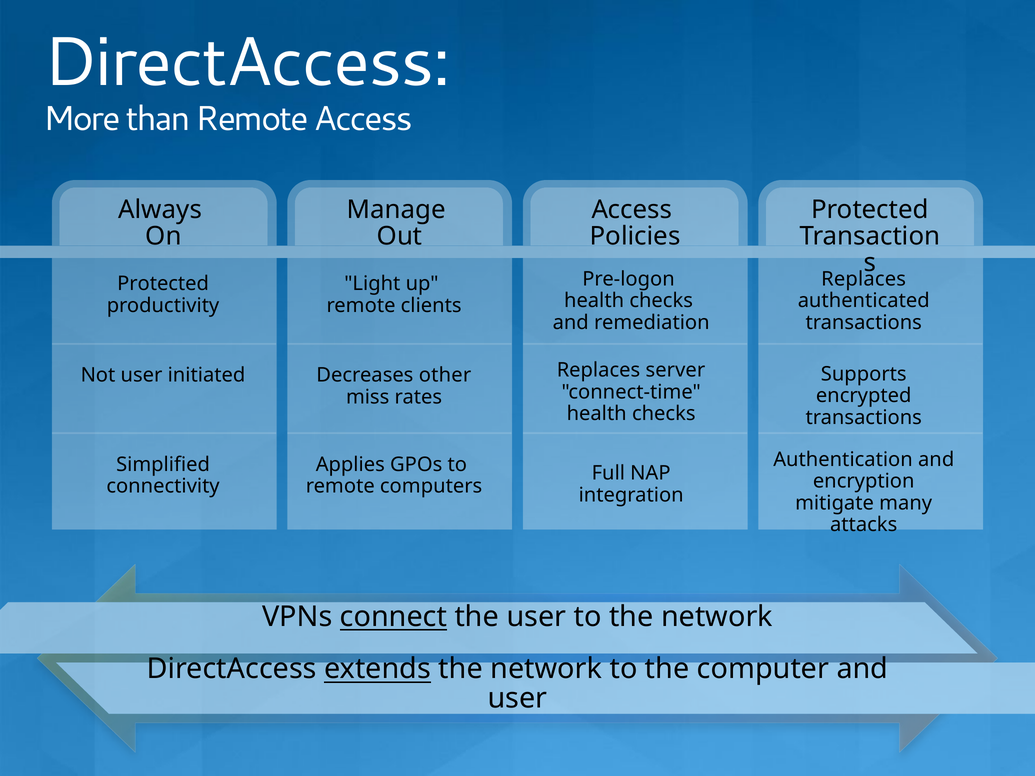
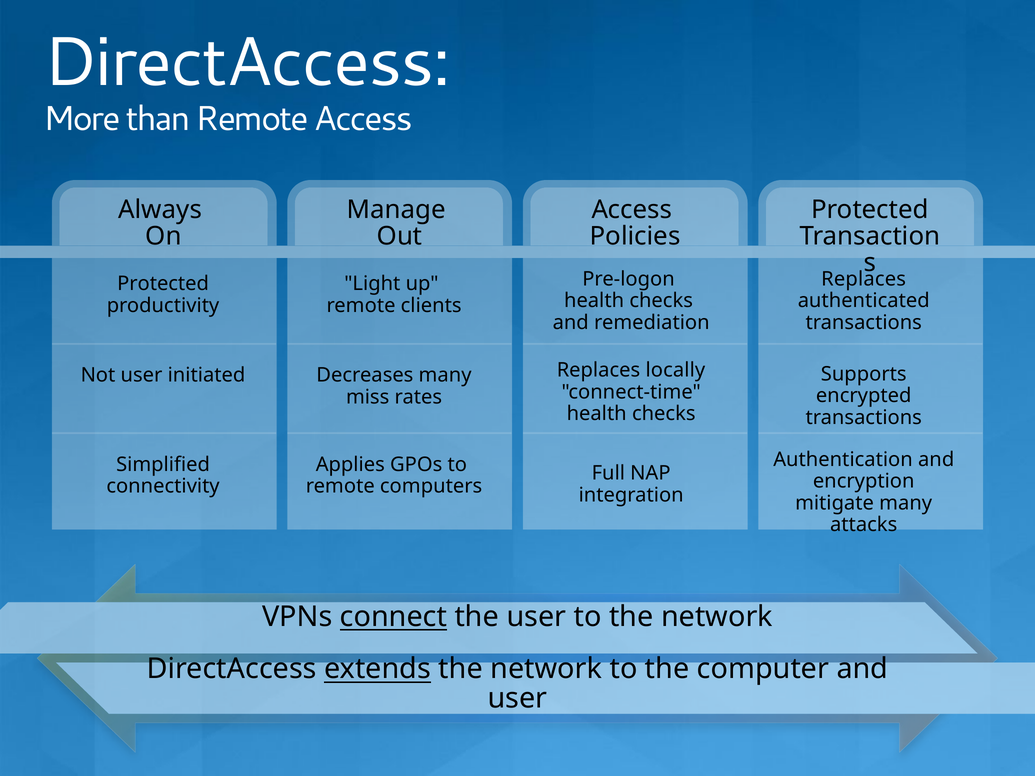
server: server -> locally
Decreases other: other -> many
